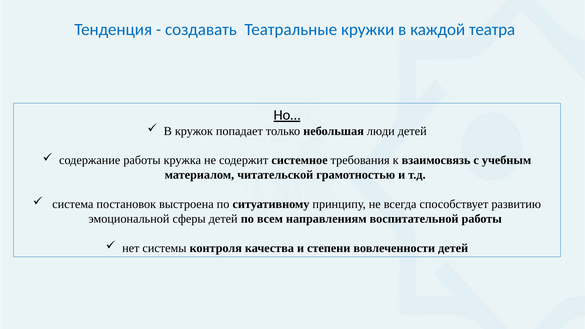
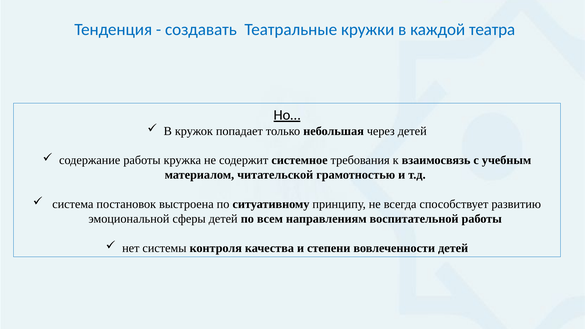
люди: люди -> через
